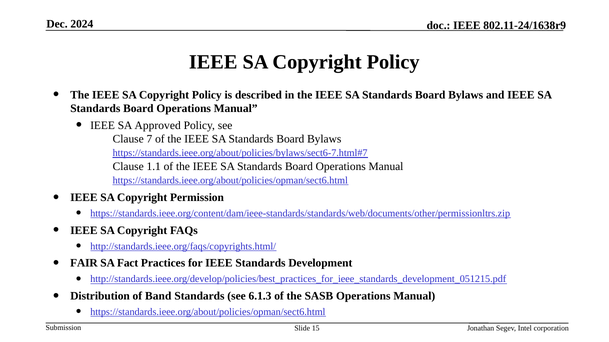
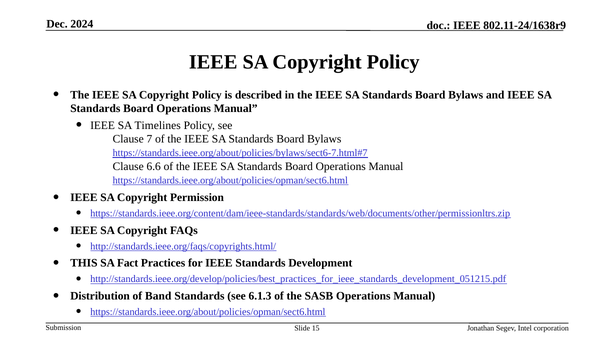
Approved: Approved -> Timelines
1.1: 1.1 -> 6.6
FAIR: FAIR -> THIS
